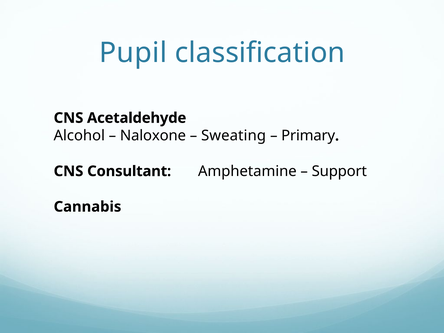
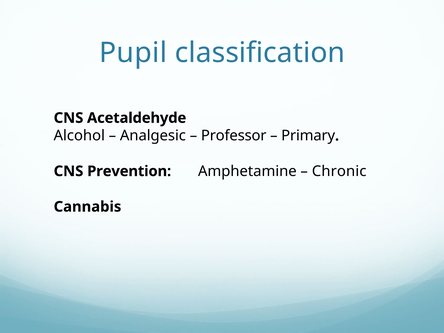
Naloxone: Naloxone -> Analgesic
Sweating: Sweating -> Professor
Consultant: Consultant -> Prevention
Support: Support -> Chronic
